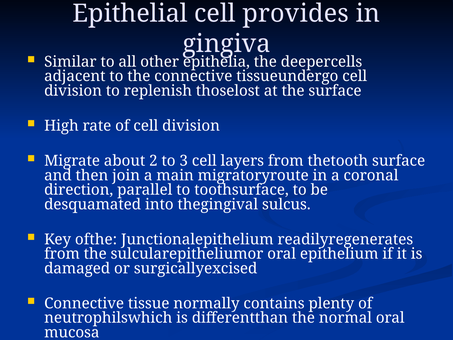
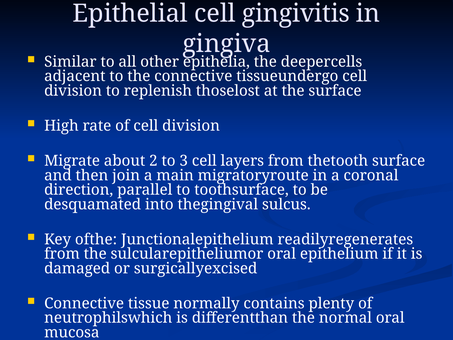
provides: provides -> gingivitis
